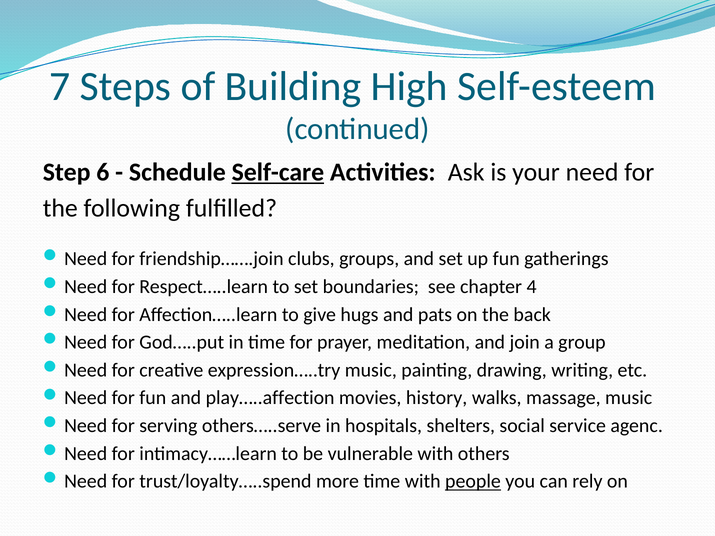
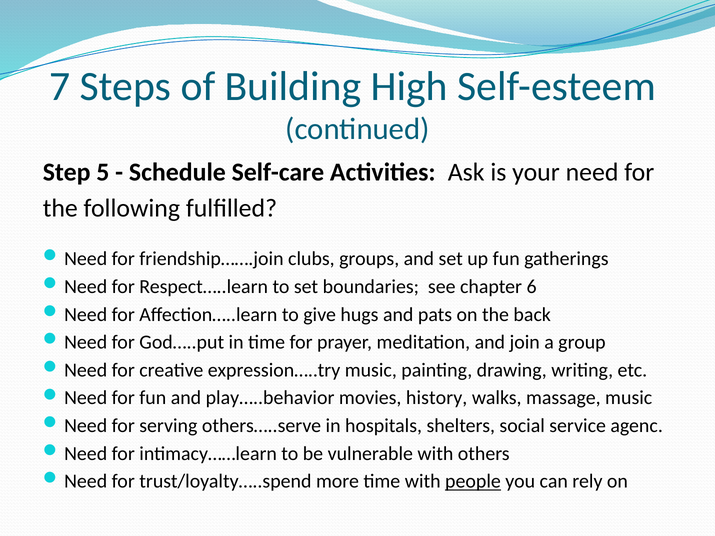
6: 6 -> 5
Self-care underline: present -> none
4: 4 -> 6
play…..affection: play…..affection -> play…..behavior
